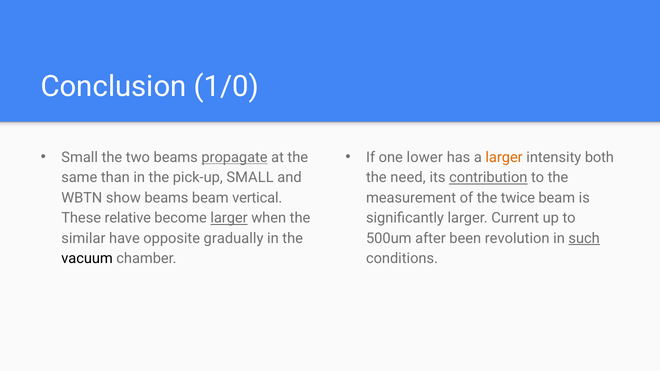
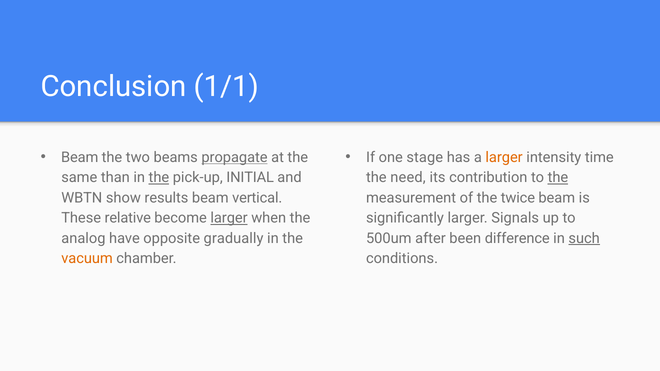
1/0: 1/0 -> 1/1
Small at (80, 158): Small -> Beam
lower: lower -> stage
both: both -> time
the at (159, 178) underline: none -> present
pick-up SMALL: SMALL -> INITIAL
contribution underline: present -> none
the at (558, 178) underline: none -> present
show beams: beams -> results
Current: Current -> Signals
similar: similar -> analog
revolution: revolution -> difference
vacuum colour: black -> orange
